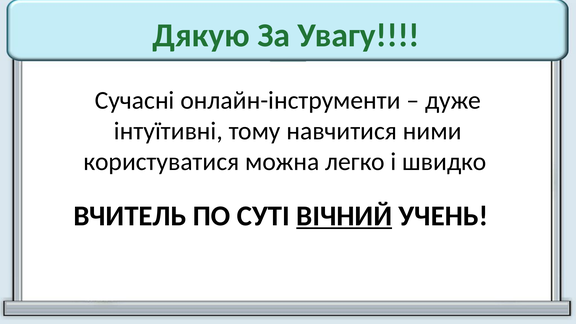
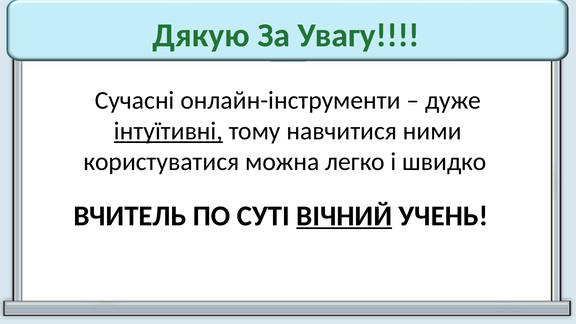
інтуїтивні underline: none -> present
